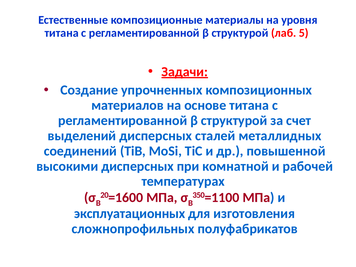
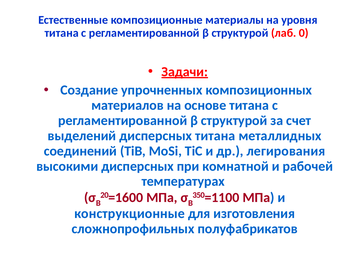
5: 5 -> 0
дисперсных сталей: сталей -> титана
повышенной: повышенной -> легирования
эксплуатационных: эксплуатационных -> конструкционные
